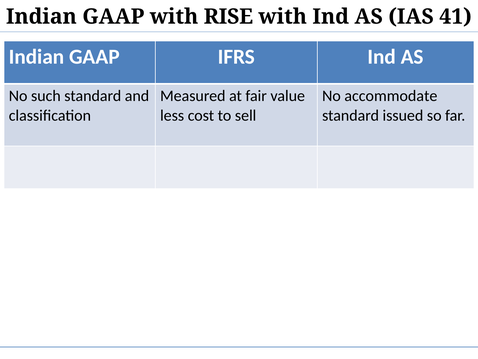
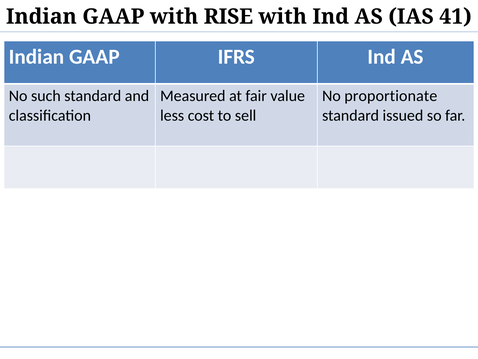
accommodate: accommodate -> proportionate
